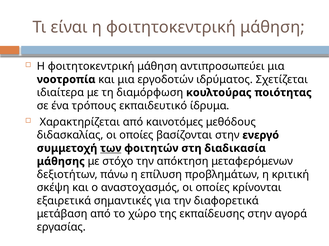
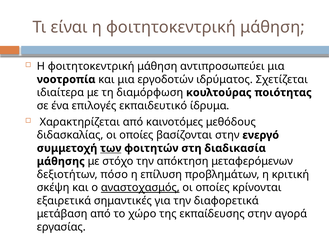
τρόπους: τρόπους -> επιλογές
πάνω: πάνω -> πόσο
αναστοχασμός underline: none -> present
